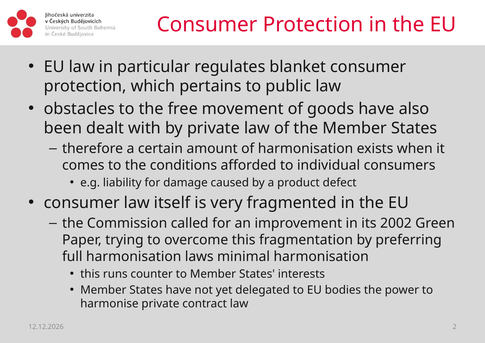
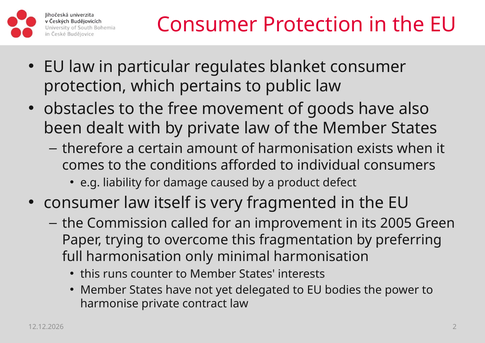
2002: 2002 -> 2005
laws: laws -> only
